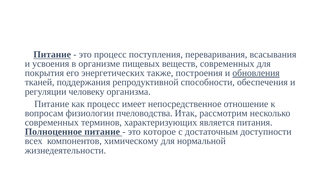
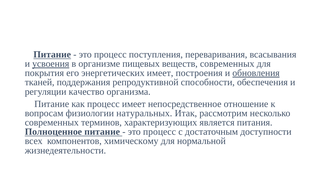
усвоения underline: none -> present
энергетических также: также -> имеет
человеку: человеку -> качество
пчеловодства: пчеловодства -> натуральных
которое at (160, 131): которое -> процесс
